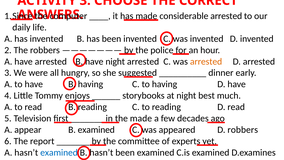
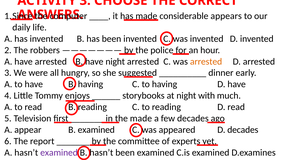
considerable arrested: arrested -> appears
best: best -> with
D robbers: robbers -> decades
examined at (59, 152) colour: blue -> purple
